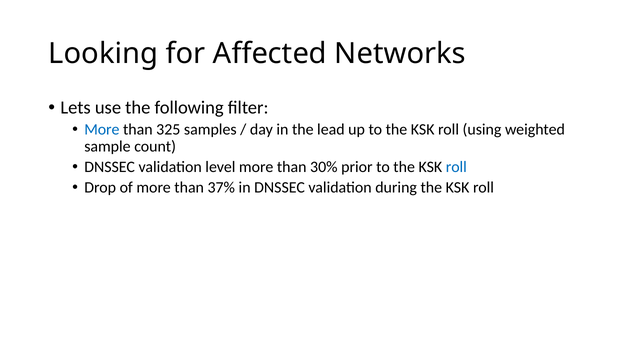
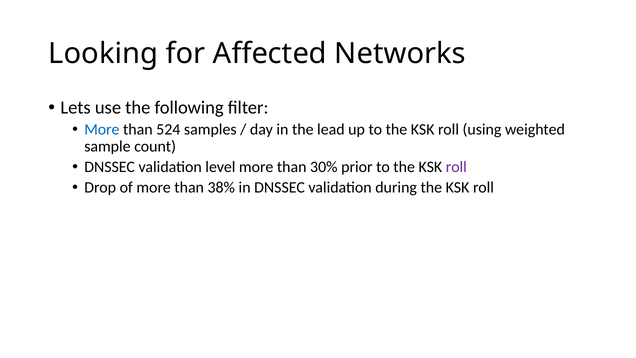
325: 325 -> 524
roll at (456, 167) colour: blue -> purple
37%: 37% -> 38%
